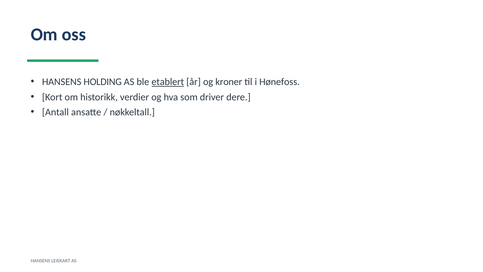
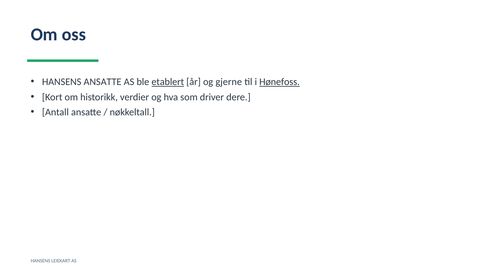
HANSENS HOLDING: HOLDING -> ANSATTE
kroner: kroner -> gjerne
Hønefoss underline: none -> present
